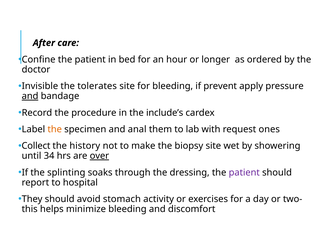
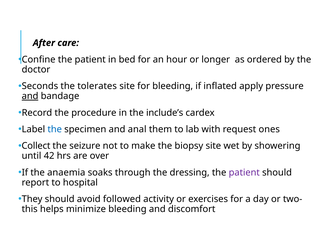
Invisible: Invisible -> Seconds
prevent: prevent -> inflated
the at (55, 129) colour: orange -> blue
history: history -> seizure
34: 34 -> 42
over underline: present -> none
splinting: splinting -> anaemia
stomach: stomach -> followed
